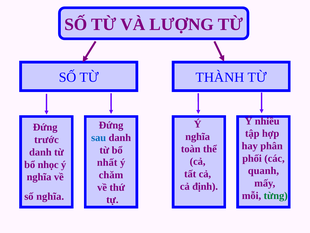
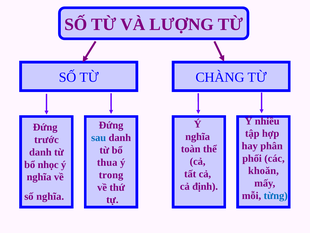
THÀNH: THÀNH -> CHÀNG
nhất: nhất -> thua
quanh: quanh -> khoăn
chăm: chăm -> trong
từng colour: green -> blue
